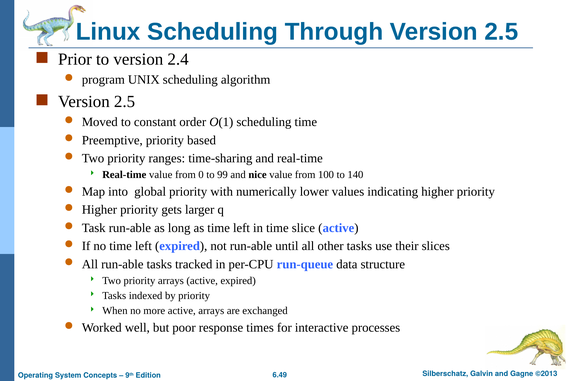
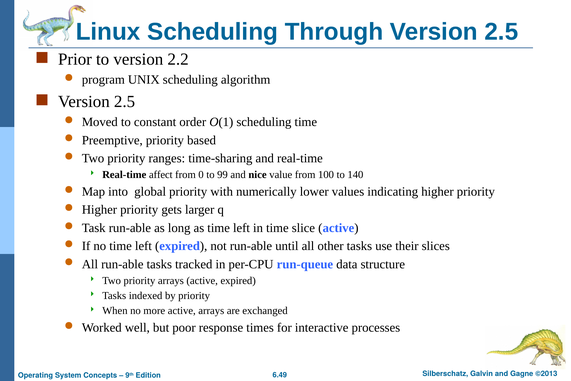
2.4: 2.4 -> 2.2
Real-time value: value -> affect
